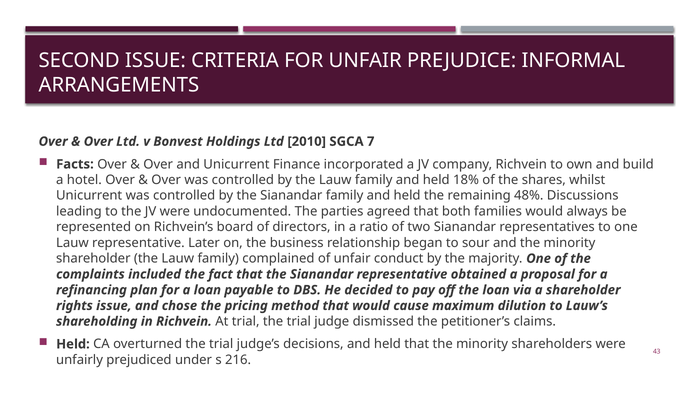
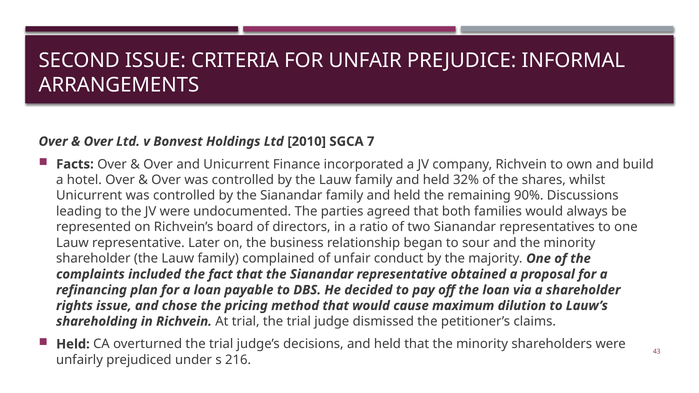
18%: 18% -> 32%
48%: 48% -> 90%
